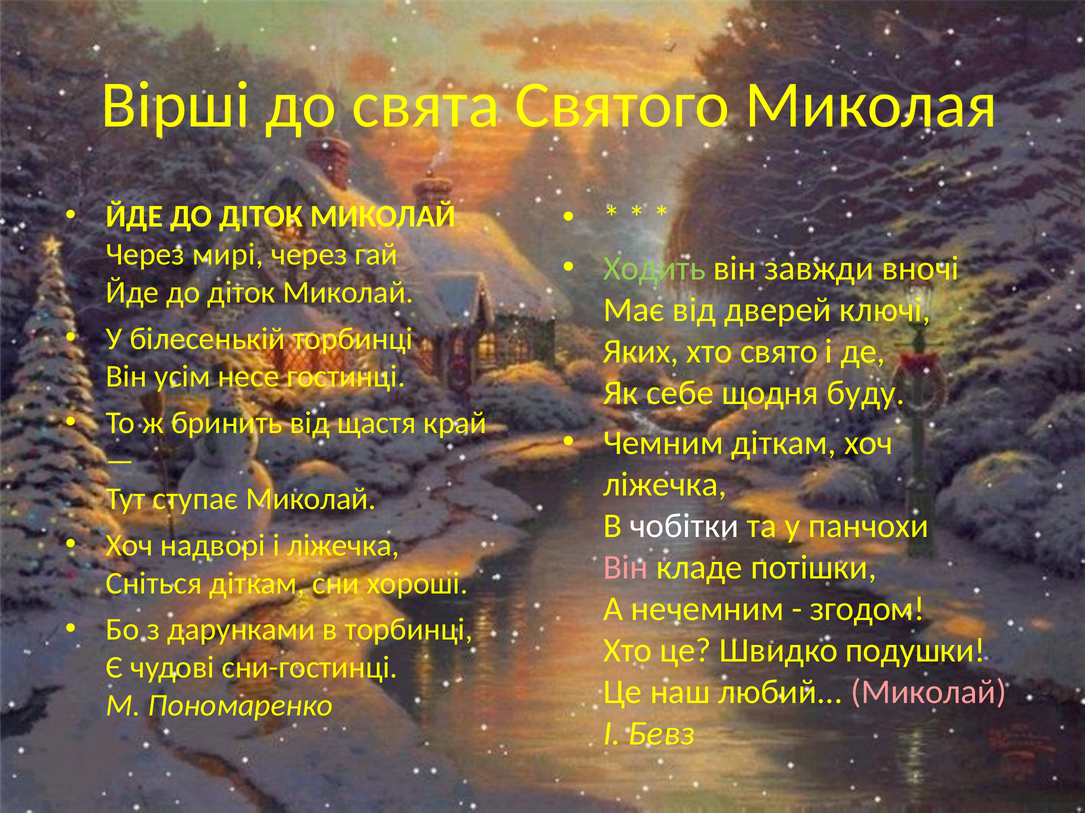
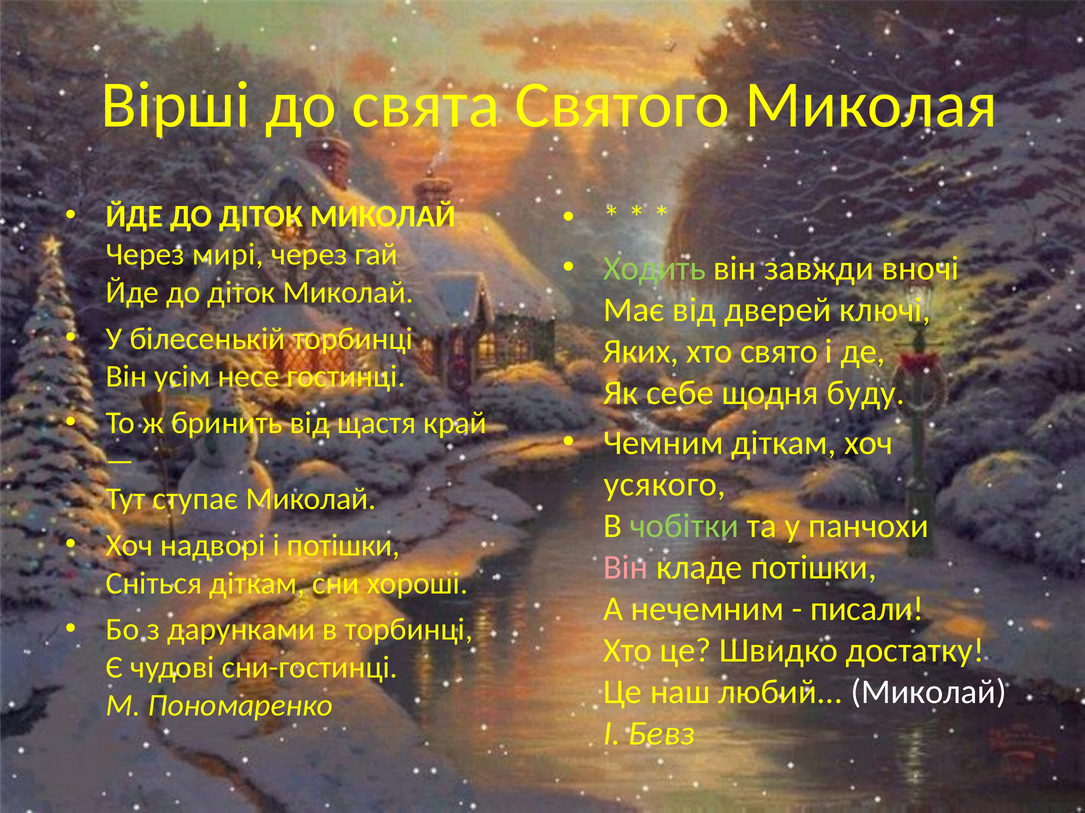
ліжечка at (665, 485): ліжечка -> усякого
чобітки colour: white -> light green
і ліжечка: ліжечка -> потішки
згодом: згодом -> писали
подушки: подушки -> достатку
Миколай at (929, 693) colour: pink -> white
